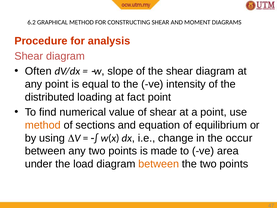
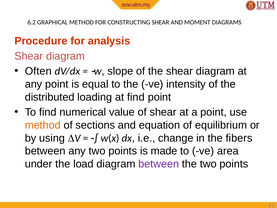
at fact: fact -> find
occur: occur -> fibers
between at (159, 164) colour: orange -> purple
